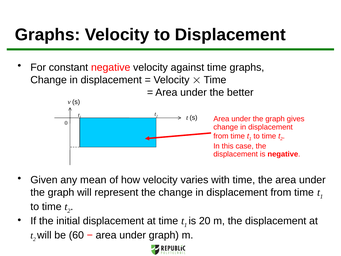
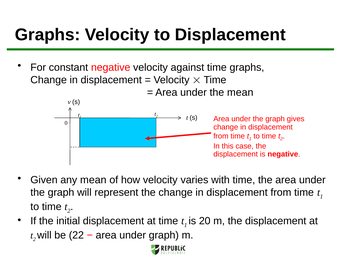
the better: better -> mean
60: 60 -> 22
